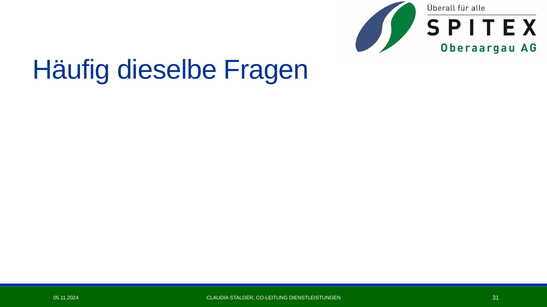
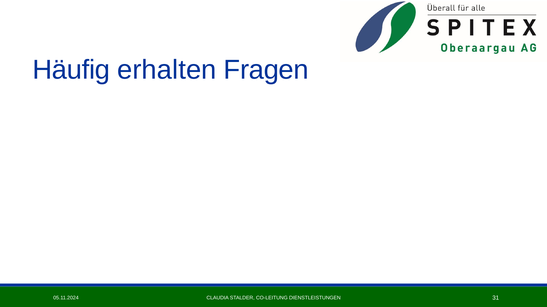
dieselbe: dieselbe -> erhalten
